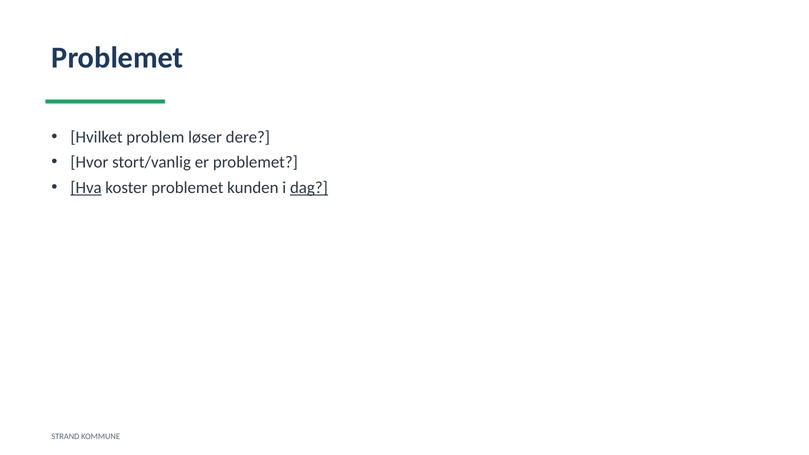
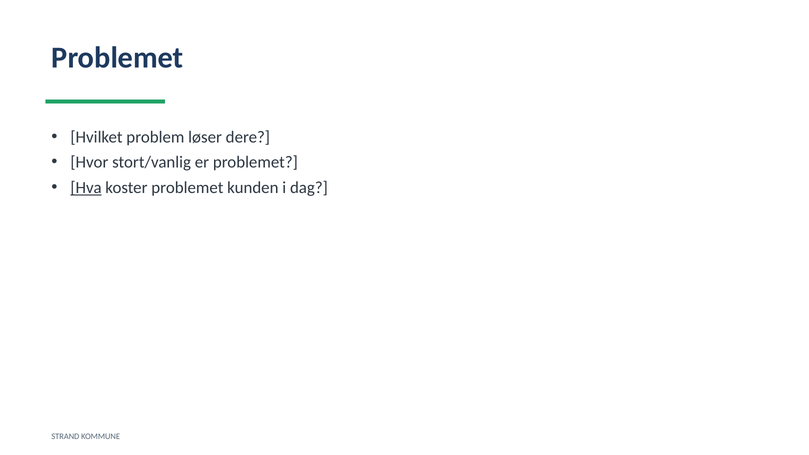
dag underline: present -> none
